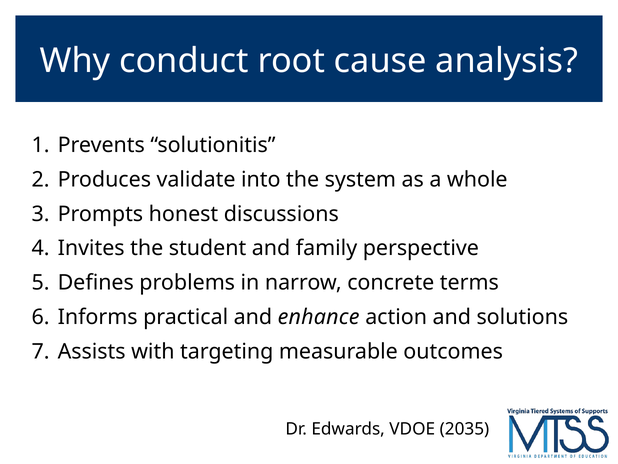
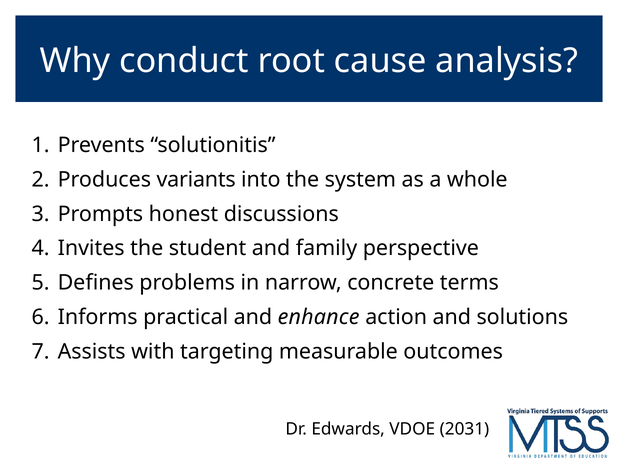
validate: validate -> variants
2035: 2035 -> 2031
